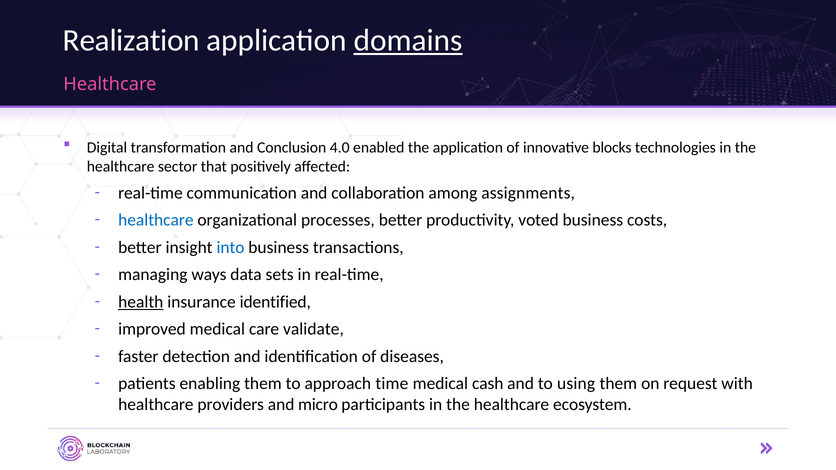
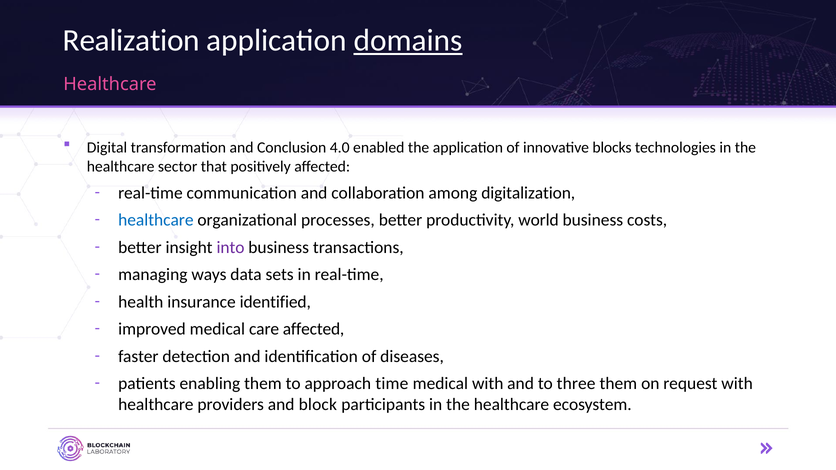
assignments: assignments -> digitalization
voted: voted -> world
into colour: blue -> purple
health underline: present -> none
care validate: validate -> affected
medical cash: cash -> with
using: using -> three
micro: micro -> block
